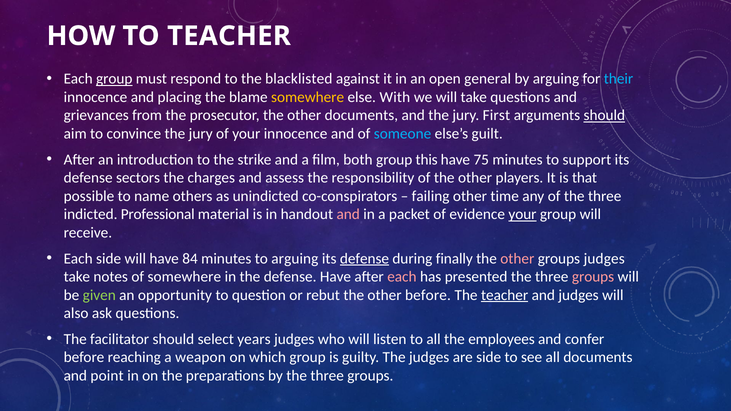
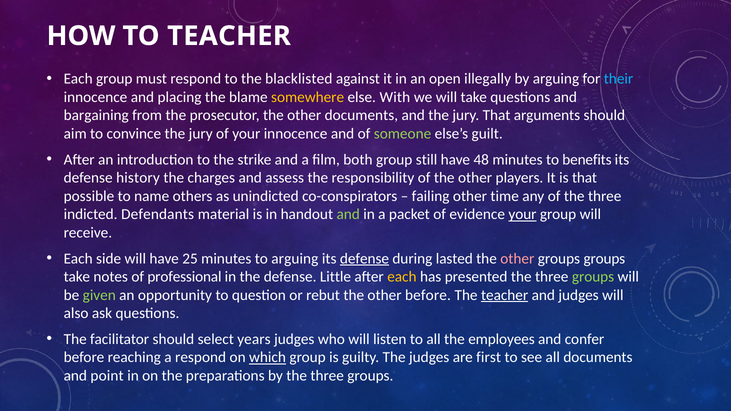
group at (114, 79) underline: present -> none
general: general -> illegally
grievances: grievances -> bargaining
jury First: First -> That
should at (604, 115) underline: present -> none
someone colour: light blue -> light green
this: this -> still
75: 75 -> 48
support: support -> benefits
sectors: sectors -> history
Professional: Professional -> Defendants
and at (348, 214) colour: pink -> light green
84: 84 -> 25
finally: finally -> lasted
groups judges: judges -> groups
of somewhere: somewhere -> professional
defense Have: Have -> Little
each at (402, 277) colour: pink -> yellow
groups at (593, 277) colour: pink -> light green
a weapon: weapon -> respond
which underline: none -> present
are side: side -> first
